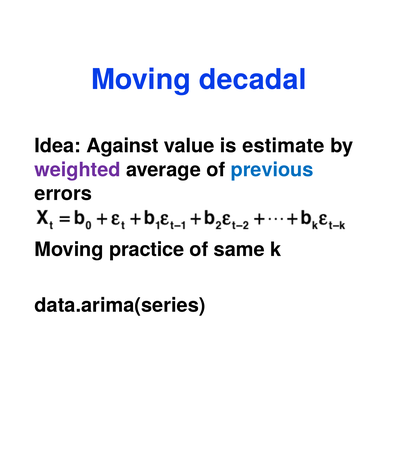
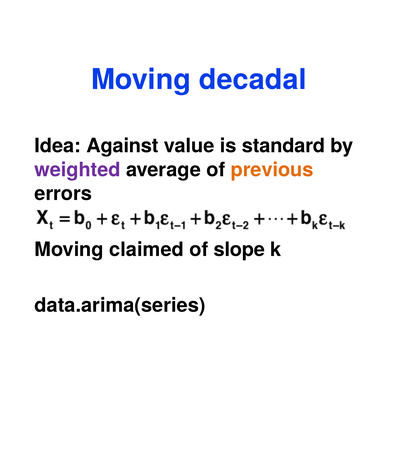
estimate: estimate -> standard
previous colour: blue -> orange
practice: practice -> claimed
same: same -> slope
